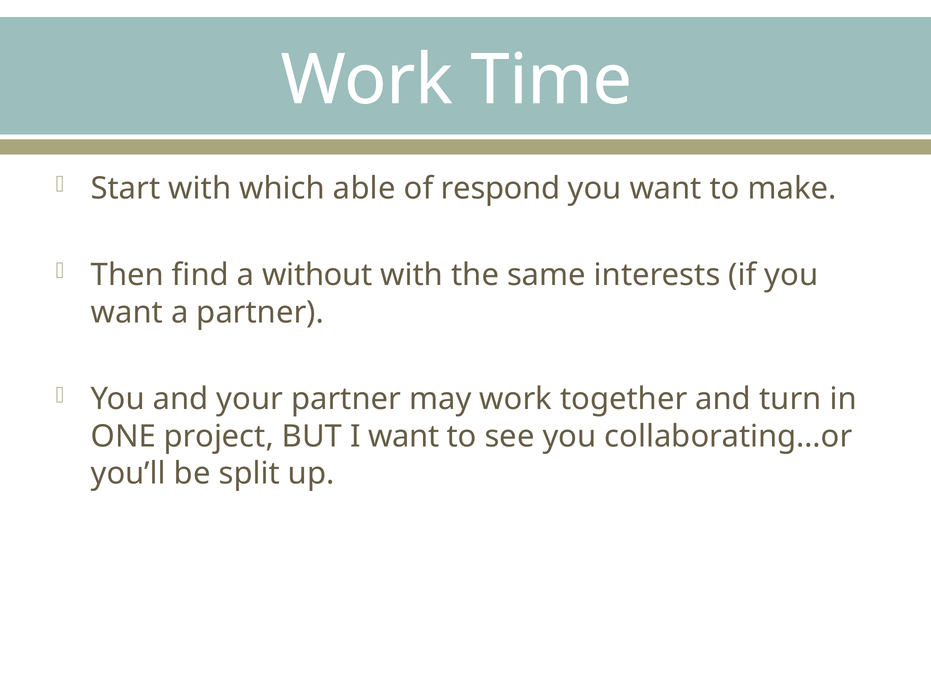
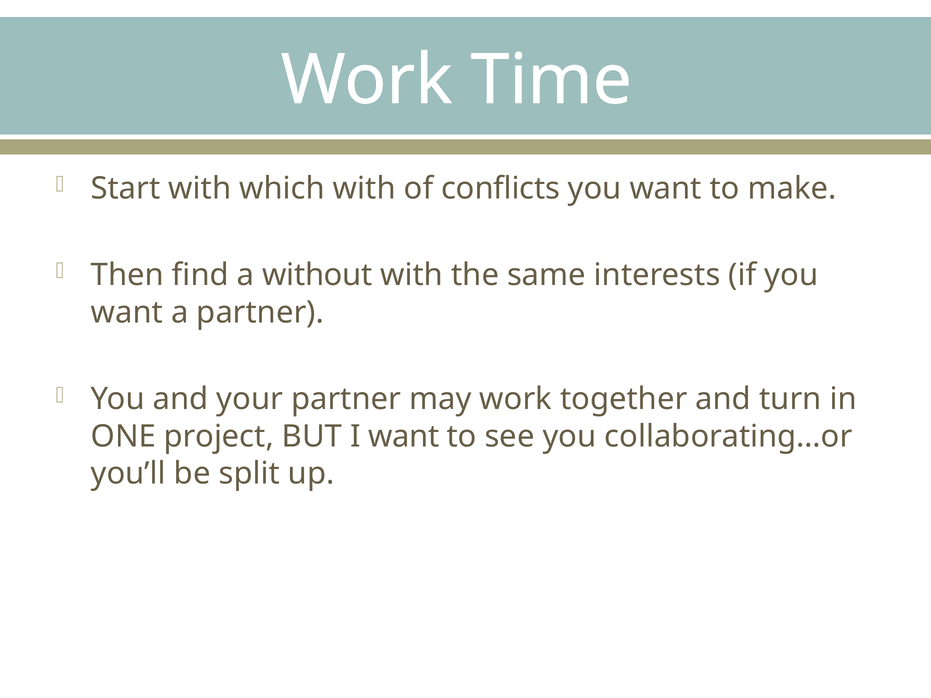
which able: able -> with
respond: respond -> conflicts
